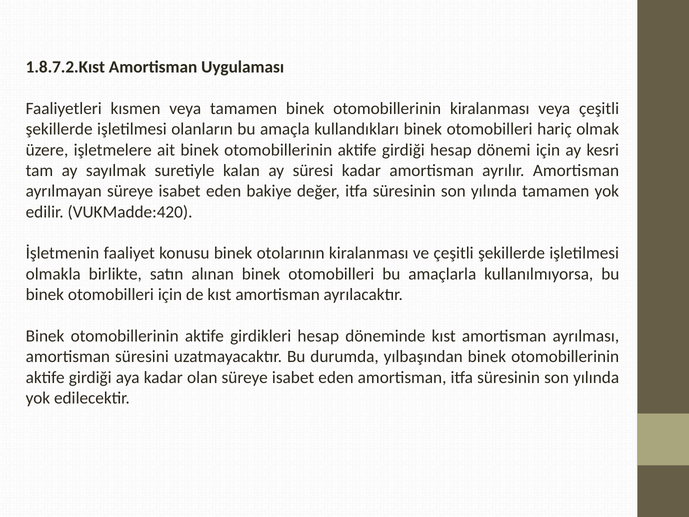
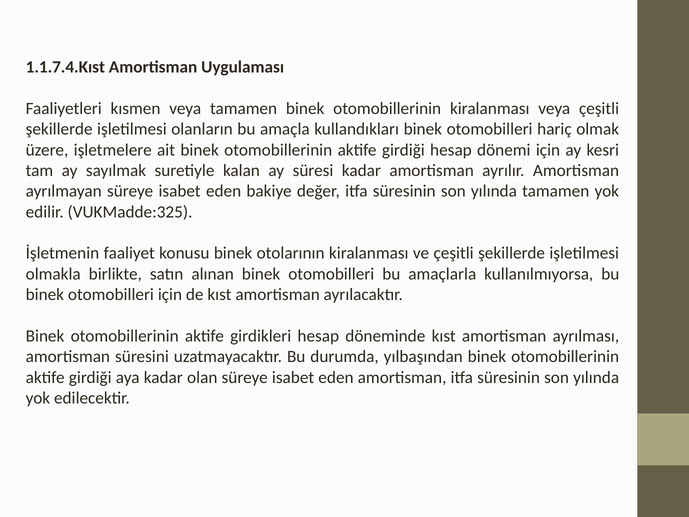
1.8.7.2.Kıst: 1.8.7.2.Kıst -> 1.1.7.4.Kıst
VUKMadde:420: VUKMadde:420 -> VUKMadde:325
